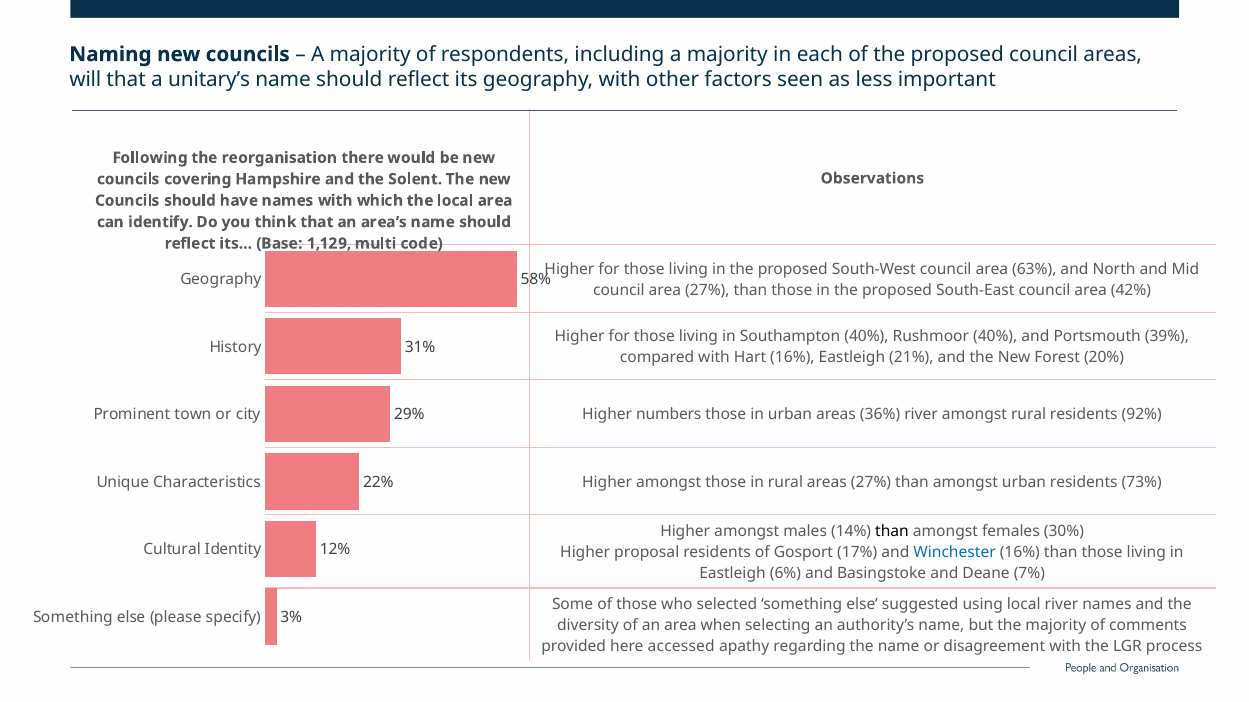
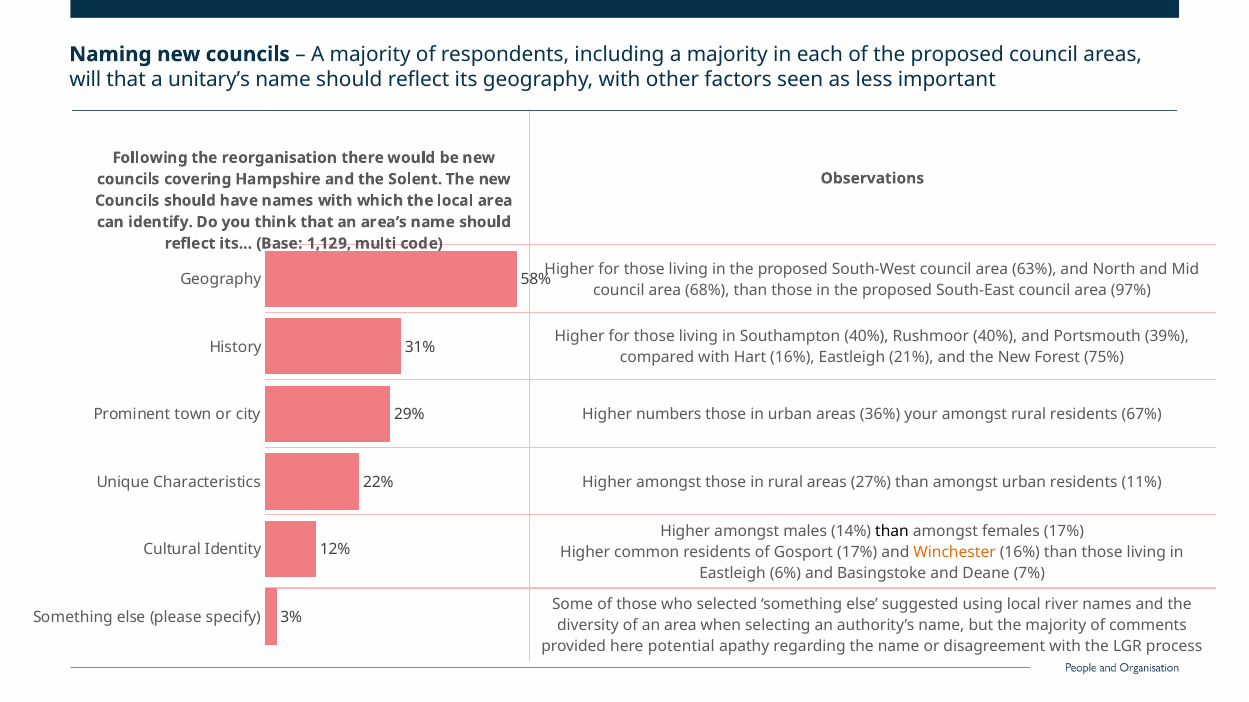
area 27%: 27% -> 68%
42%: 42% -> 97%
20%: 20% -> 75%
36% river: river -> your
92%: 92% -> 67%
73%: 73% -> 11%
females 30%: 30% -> 17%
proposal: proposal -> common
Winchester colour: blue -> orange
accessed: accessed -> potential
